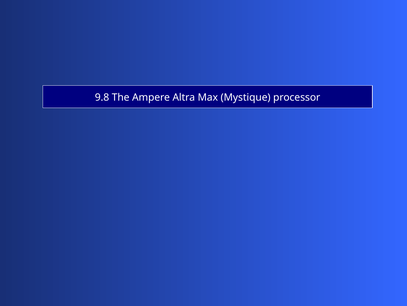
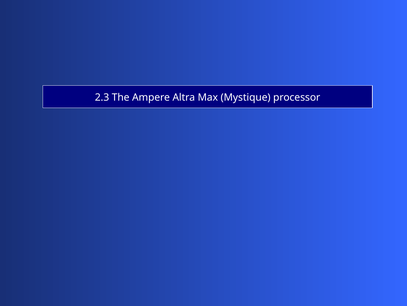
9.8: 9.8 -> 2.3
